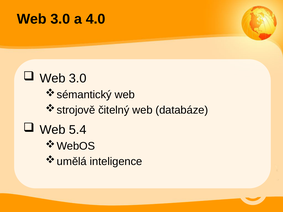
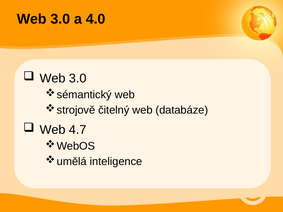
5.4: 5.4 -> 4.7
